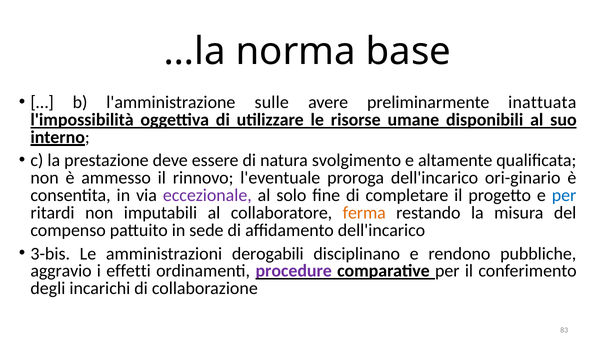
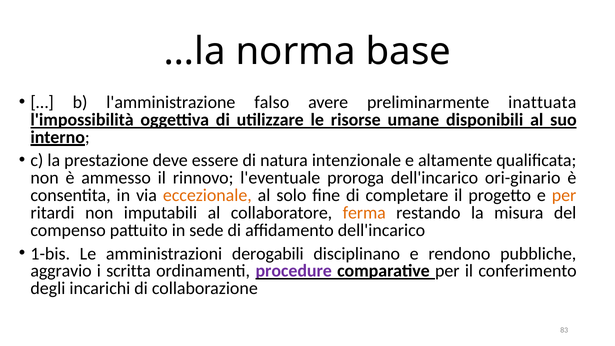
sulle: sulle -> falso
svolgimento: svolgimento -> intenzionale
eccezionale colour: purple -> orange
per at (564, 195) colour: blue -> orange
3-bis: 3-bis -> 1-bis
effetti: effetti -> scritta
